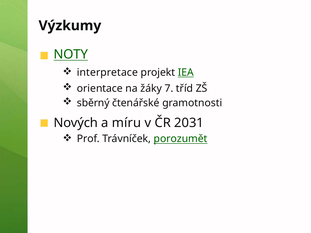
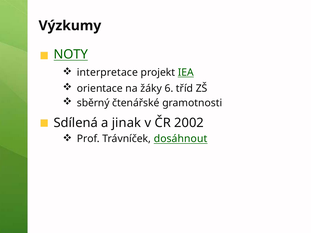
7: 7 -> 6
Nových: Nových -> Sdílená
míru: míru -> jinak
2031: 2031 -> 2002
porozumět: porozumět -> dosáhnout
